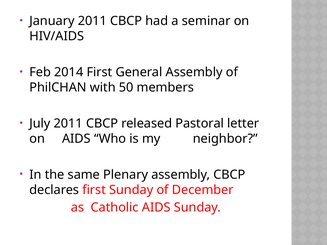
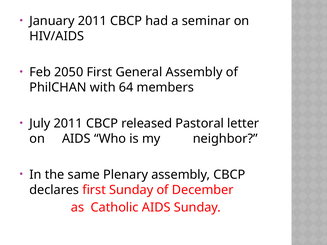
2014: 2014 -> 2050
50: 50 -> 64
